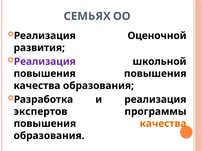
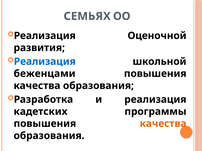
Реализация at (45, 62) colour: purple -> blue
повышения at (45, 74): повышения -> беженцами
экспертов: экспертов -> кадетских
